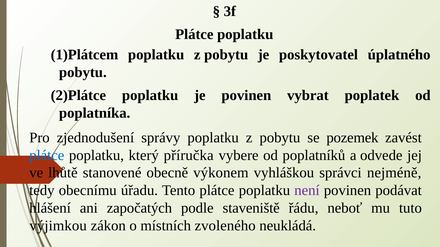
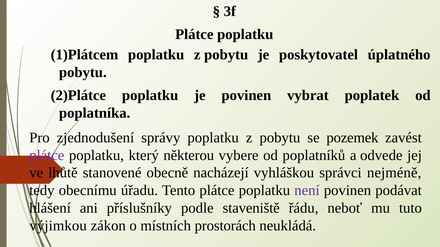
plátce at (47, 156) colour: blue -> purple
příručka: příručka -> některou
výkonem: výkonem -> nacházejí
započatých: započatých -> příslušníky
zvoleného: zvoleného -> prostorách
